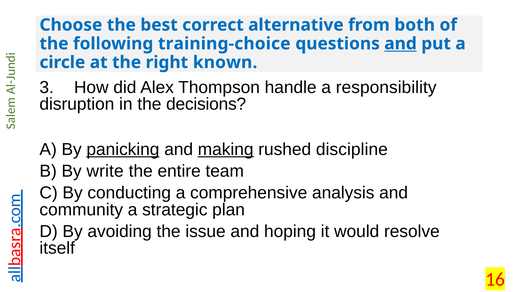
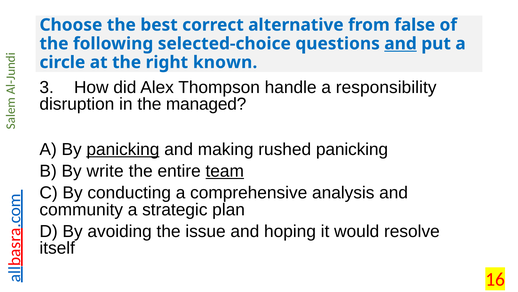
both: both -> false
training-choice: training-choice -> selected-choice
decisions: decisions -> managed
making underline: present -> none
rushed discipline: discipline -> panicking
team underline: none -> present
